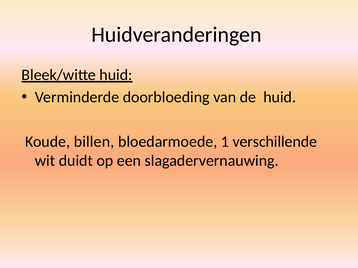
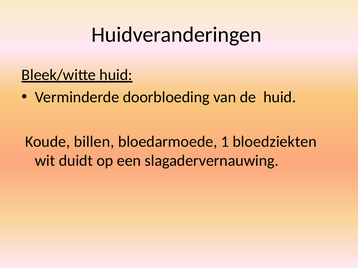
verschillende: verschillende -> bloedziekten
